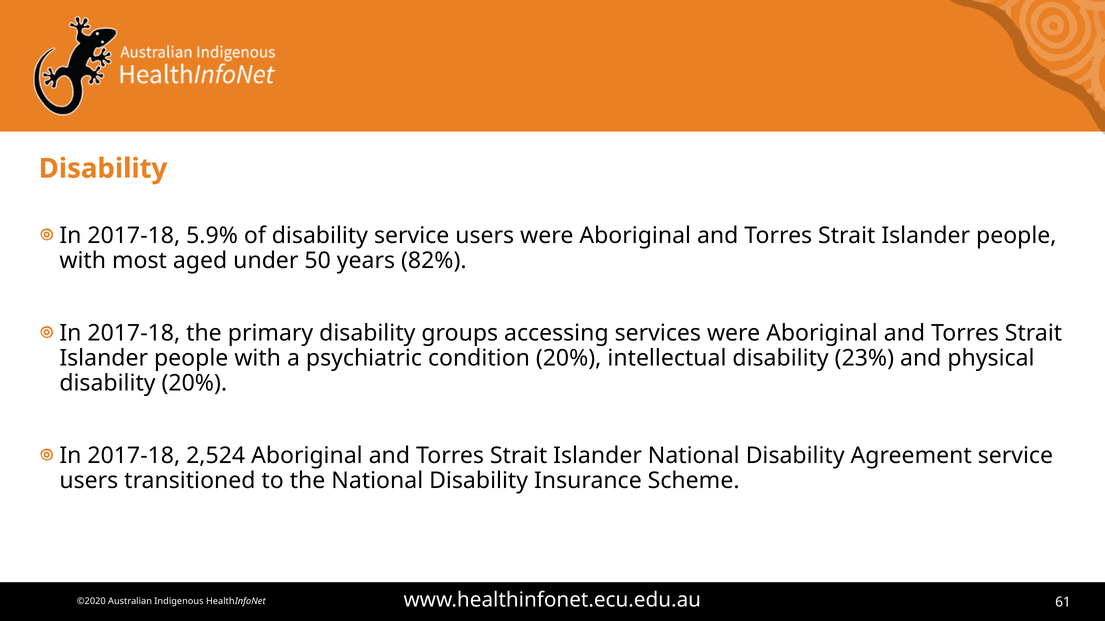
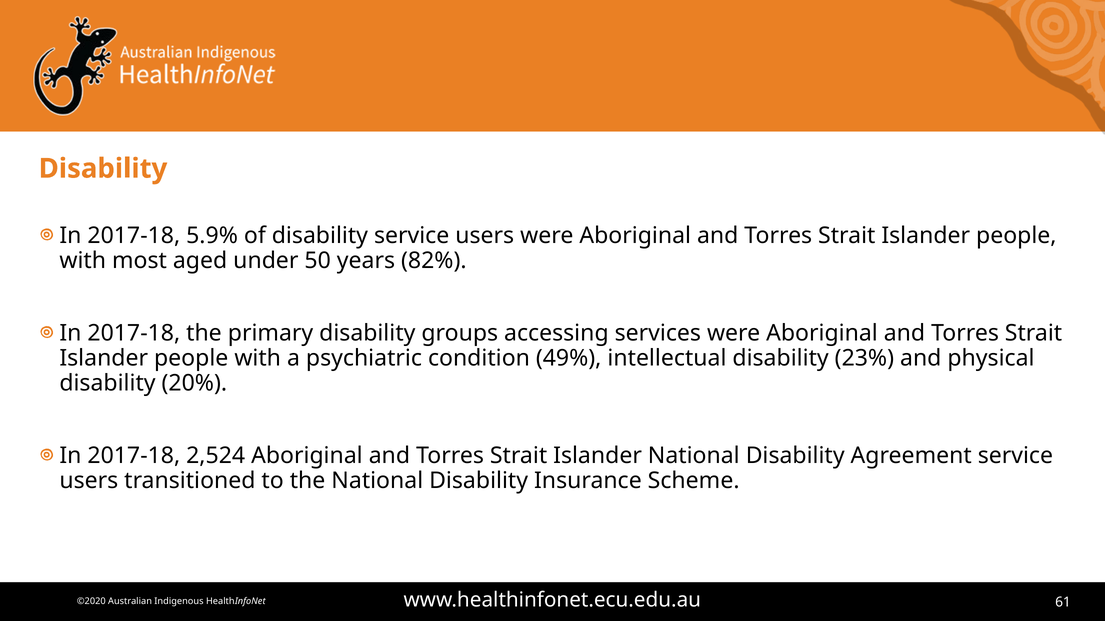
condition 20%: 20% -> 49%
